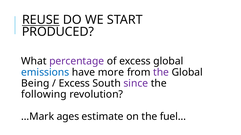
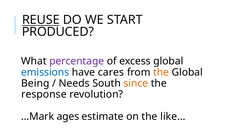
more: more -> cares
the at (161, 73) colour: purple -> orange
Excess at (74, 84): Excess -> Needs
since colour: purple -> orange
following: following -> response
fuel…: fuel… -> like…
